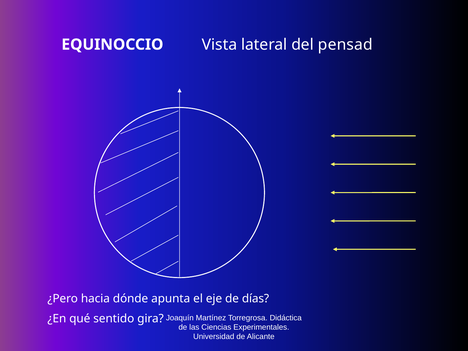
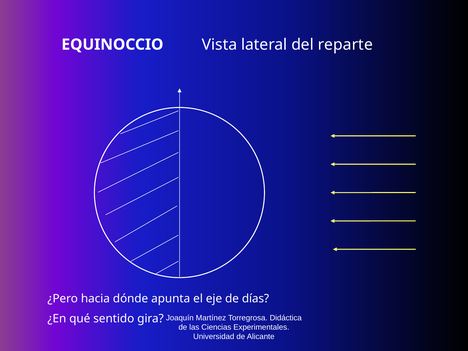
pensad: pensad -> reparte
